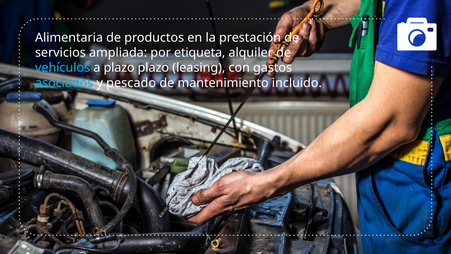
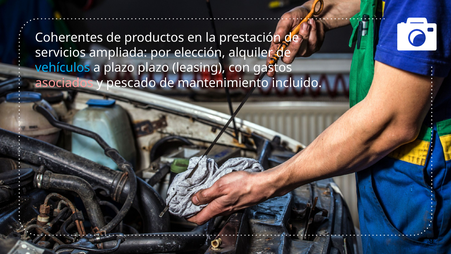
Alimentaria: Alimentaria -> Coherentes
etiqueta: etiqueta -> elección
asociados colour: light blue -> pink
